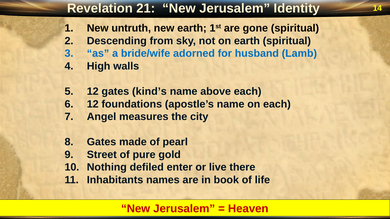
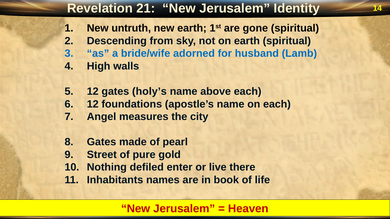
kind’s: kind’s -> holy’s
